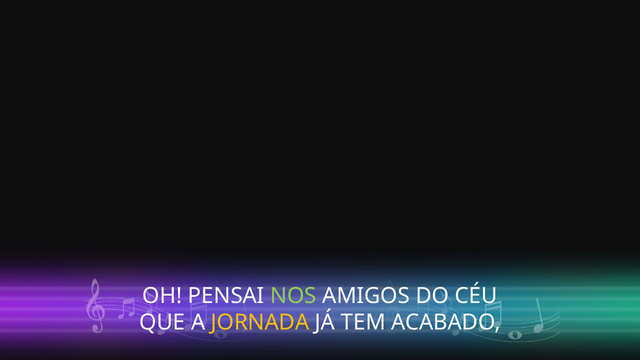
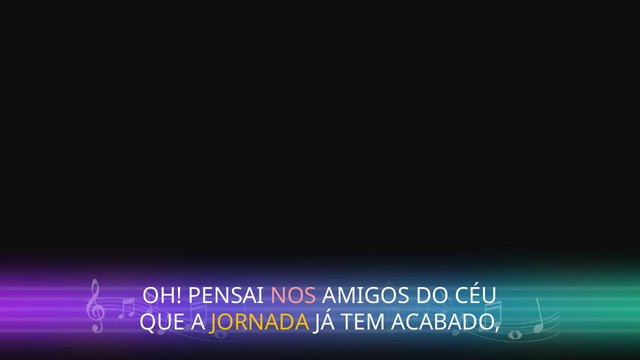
NOS colour: light green -> pink
